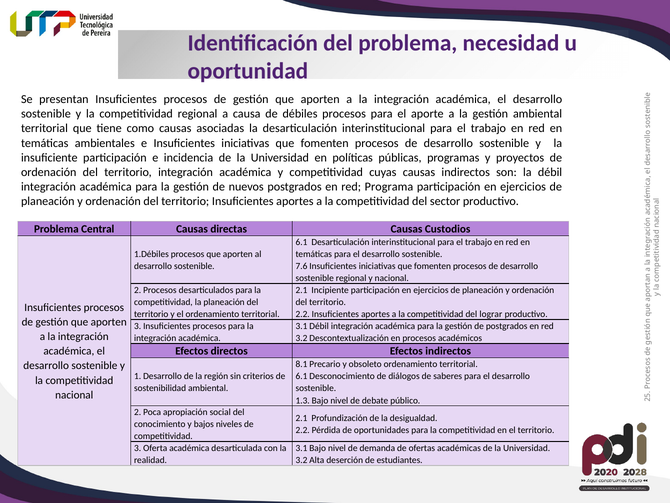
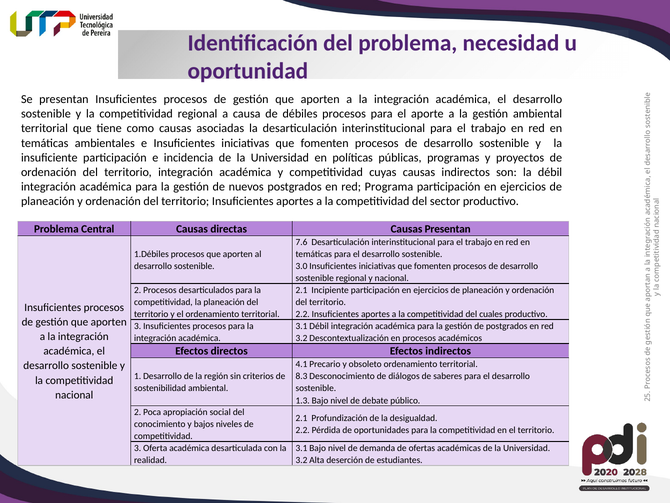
Causas Custodios: Custodios -> Presentan
6.1 at (301, 242): 6.1 -> 7.6
7.6: 7.6 -> 3.0
lograr: lograr -> cuales
8.1: 8.1 -> 4.1
6.1 at (301, 376): 6.1 -> 8.3
